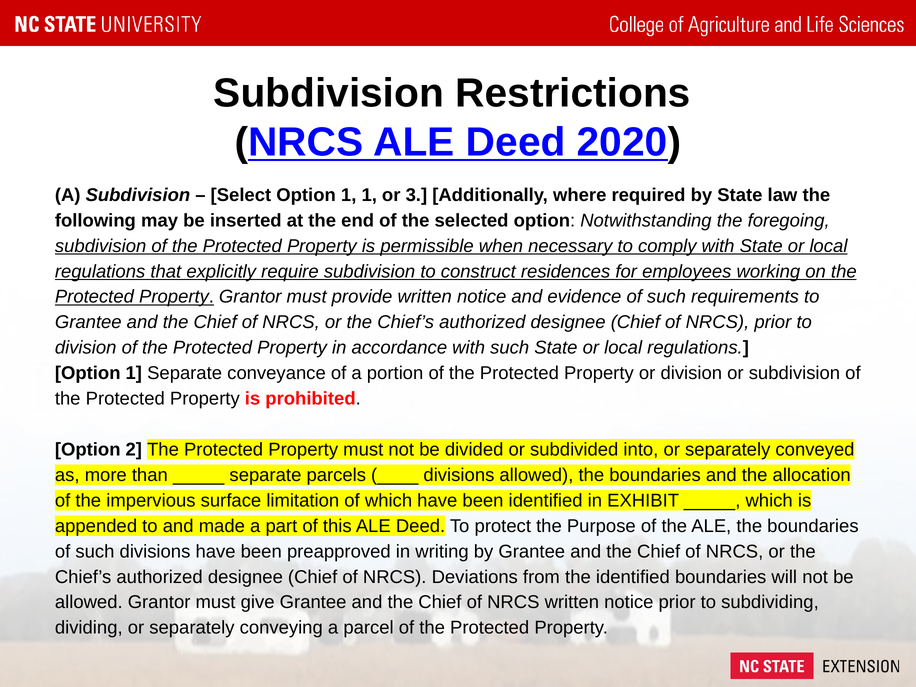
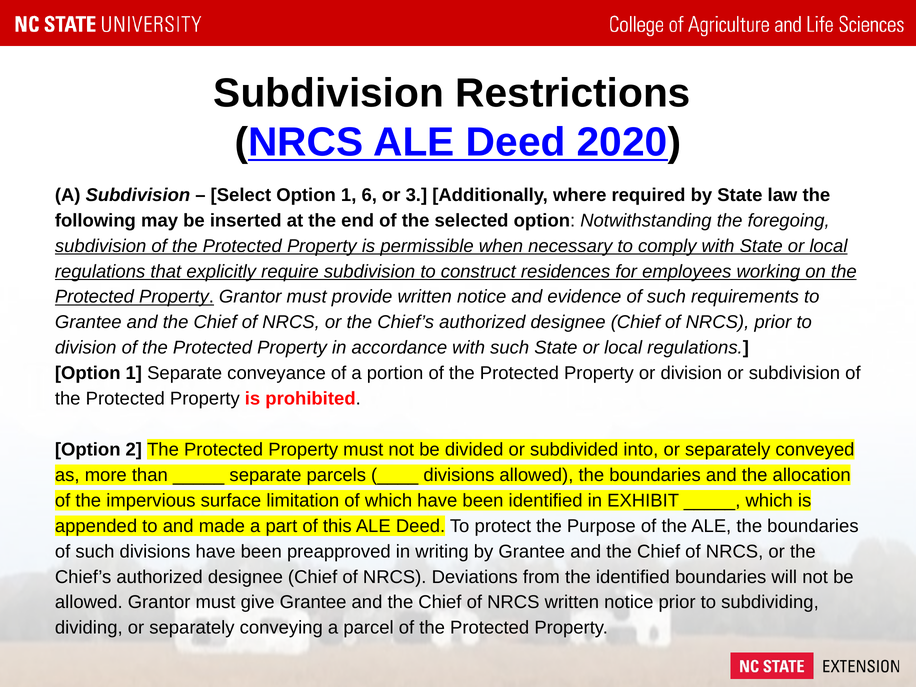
1 1: 1 -> 6
